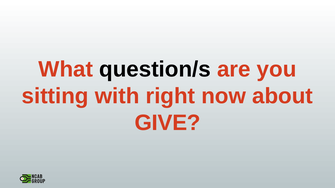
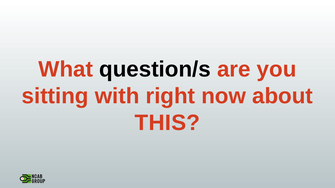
GIVE: GIVE -> THIS
